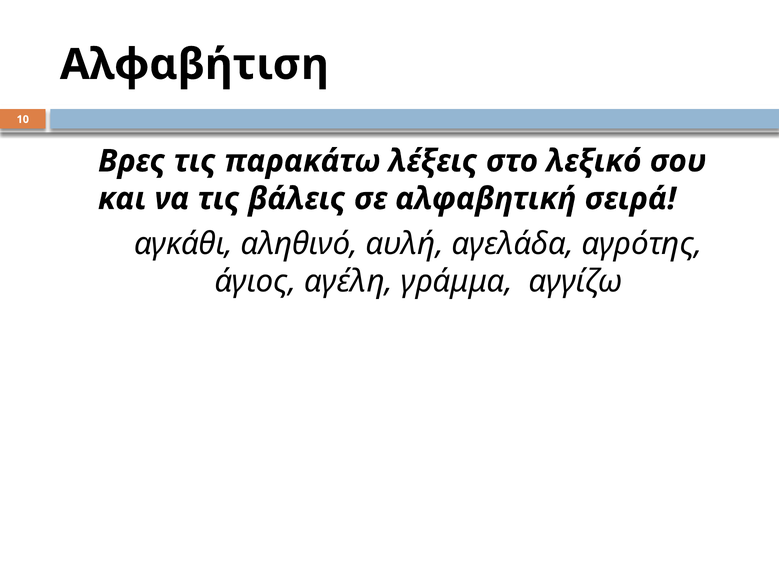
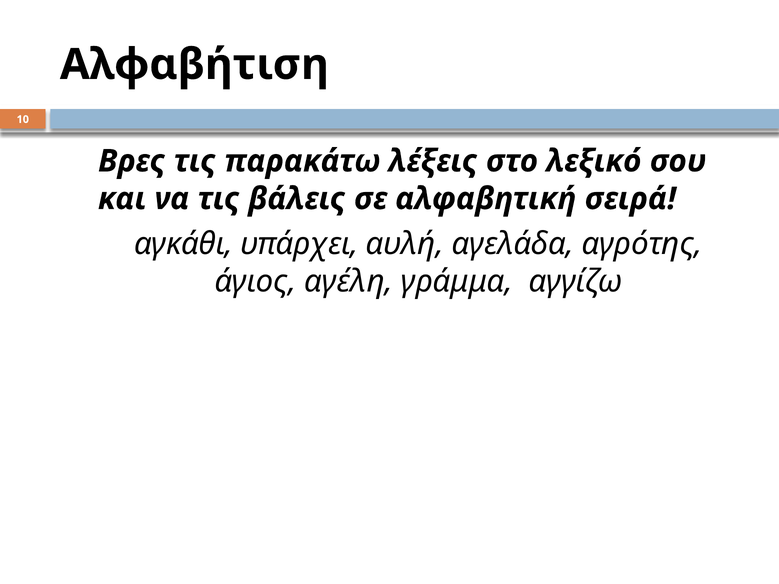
αληθινό: αληθινό -> υπάρχει
